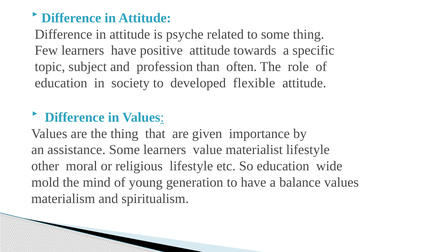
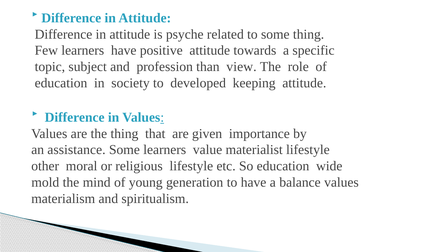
often: often -> view
flexible: flexible -> keeping
